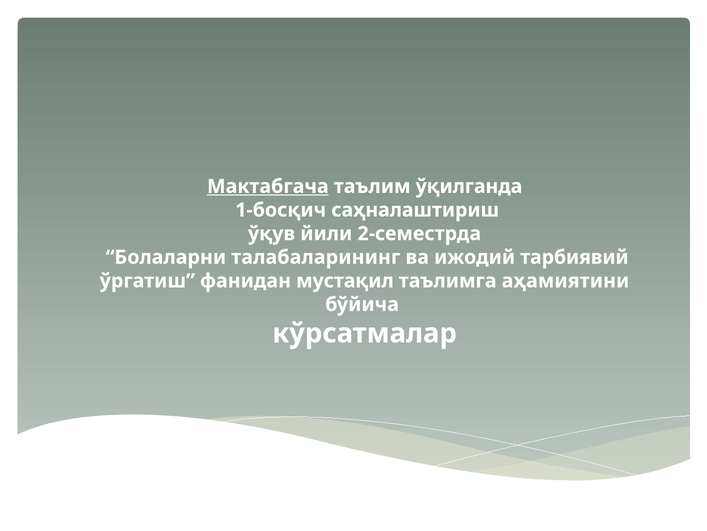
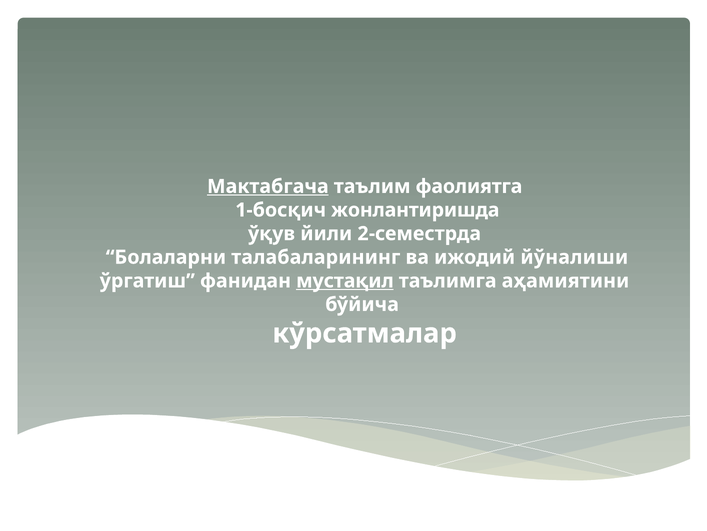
ўқилганда: ўқилганда -> фаолиятга
саҳналаштириш: саҳналаштириш -> жонлантиришда
тарбиявий: тарбиявий -> йўналиши
мустақил underline: none -> present
